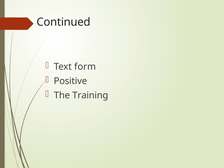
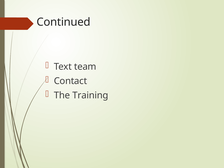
form: form -> team
Positive: Positive -> Contact
